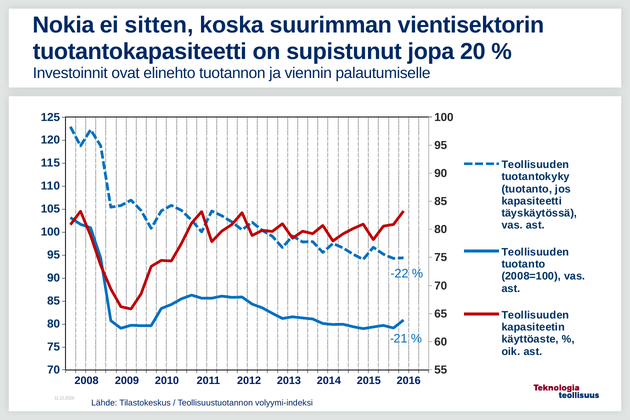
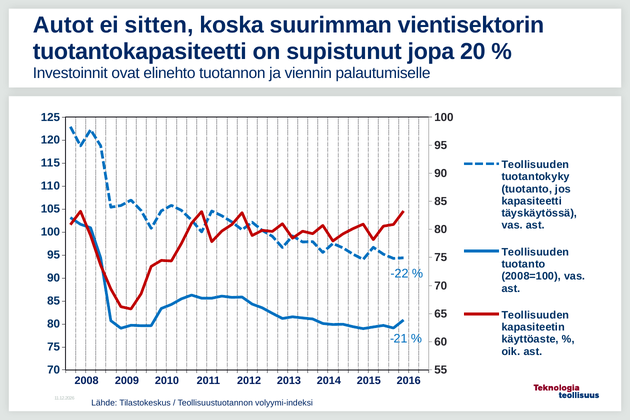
Nokia: Nokia -> Autot
